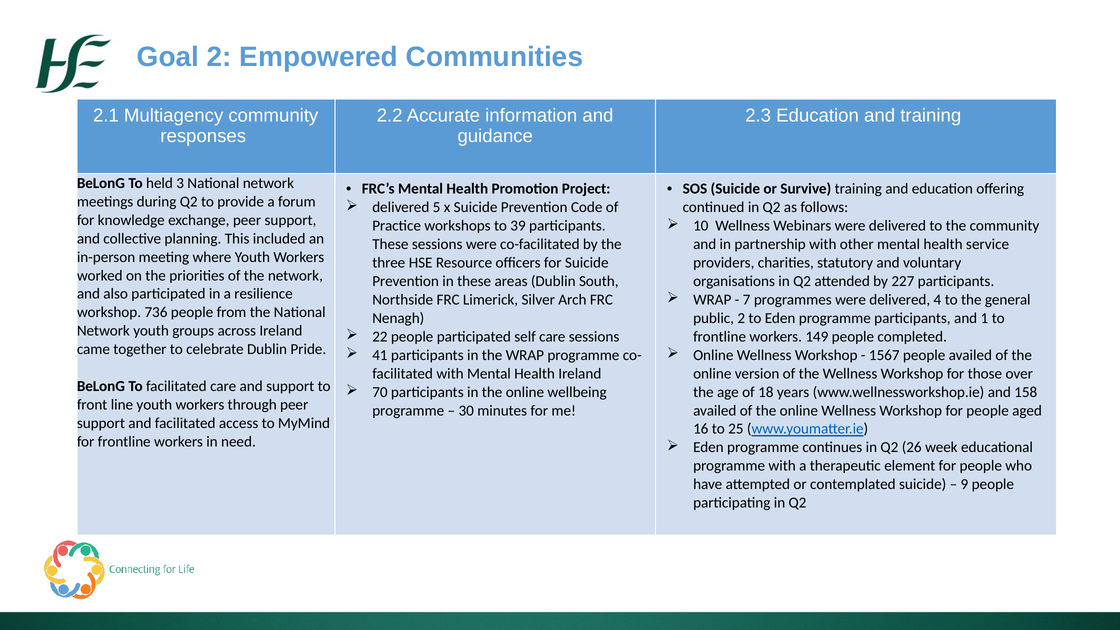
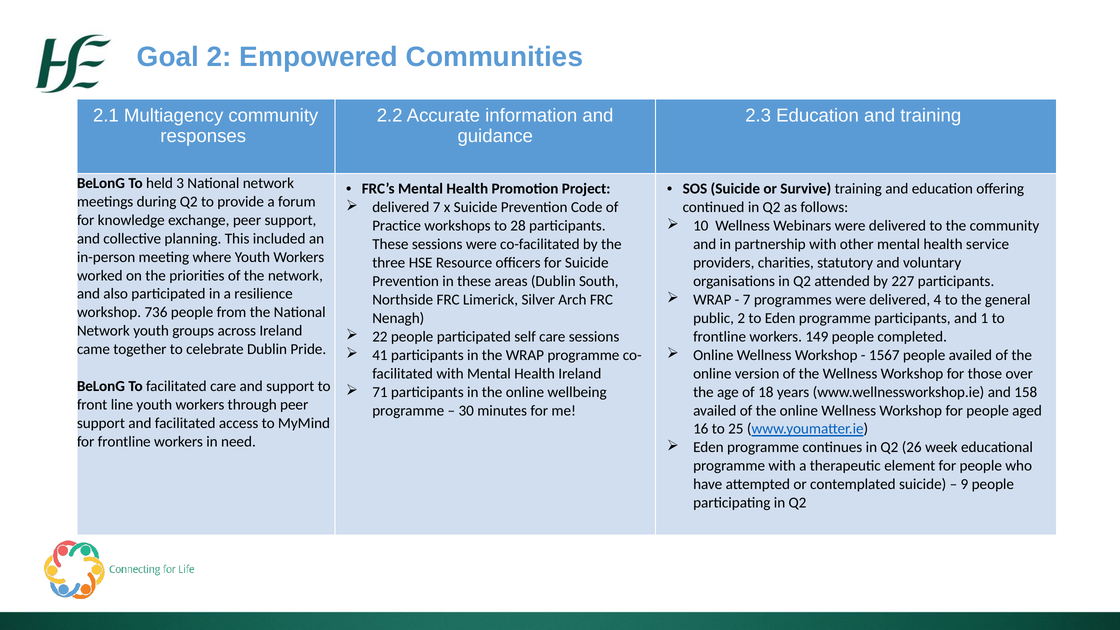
delivered 5: 5 -> 7
39: 39 -> 28
70: 70 -> 71
